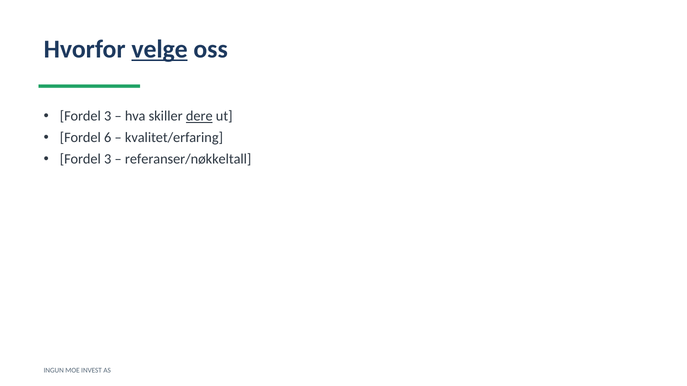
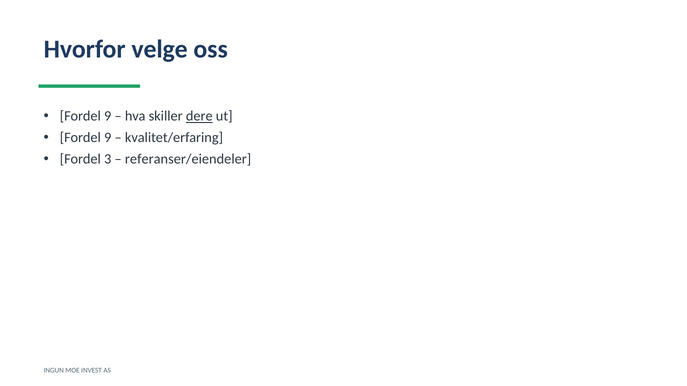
velge underline: present -> none
3 at (108, 116): 3 -> 9
6 at (108, 138): 6 -> 9
referanser/nøkkeltall: referanser/nøkkeltall -> referanser/eiendeler
